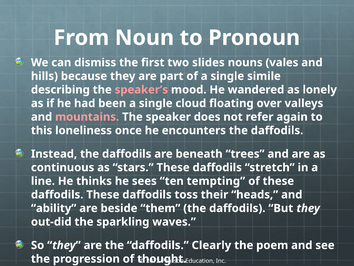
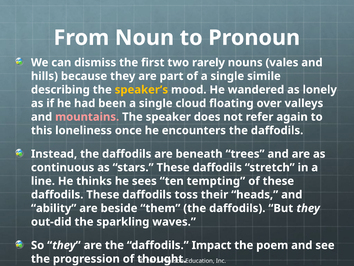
slides: slides -> rarely
speaker’s colour: pink -> yellow
Clearly: Clearly -> Impact
